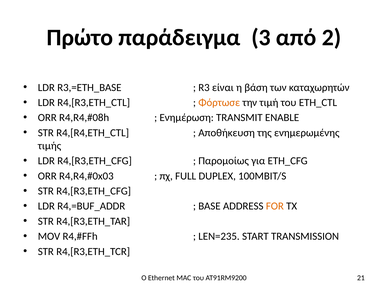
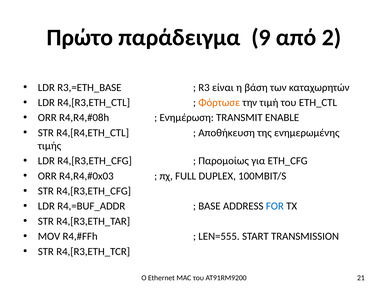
3: 3 -> 9
FOR colour: orange -> blue
LEN=235: LEN=235 -> LEN=555
